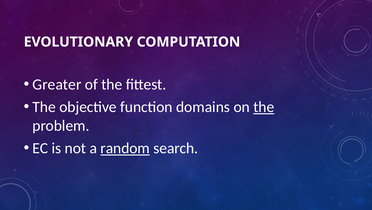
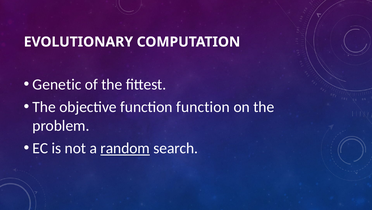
Greater: Greater -> Genetic
function domains: domains -> function
the at (264, 107) underline: present -> none
